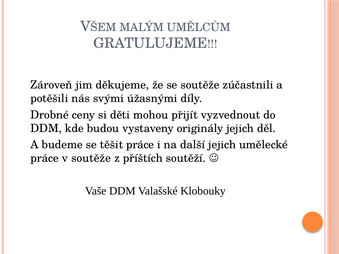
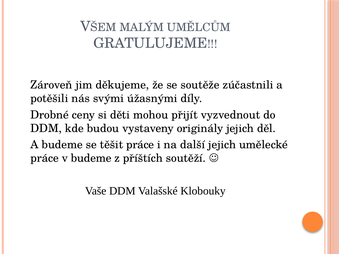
v soutěže: soutěže -> budeme
